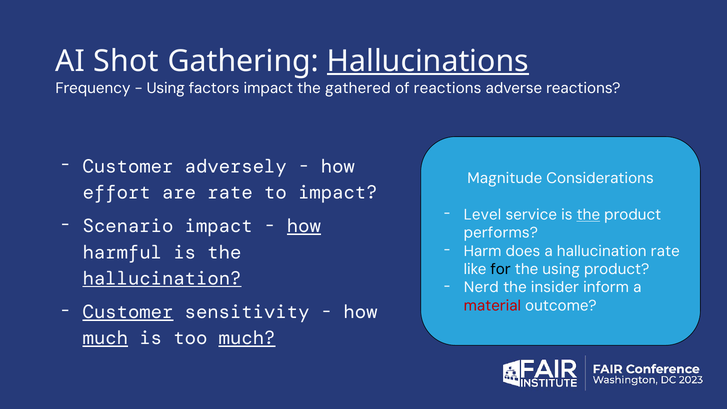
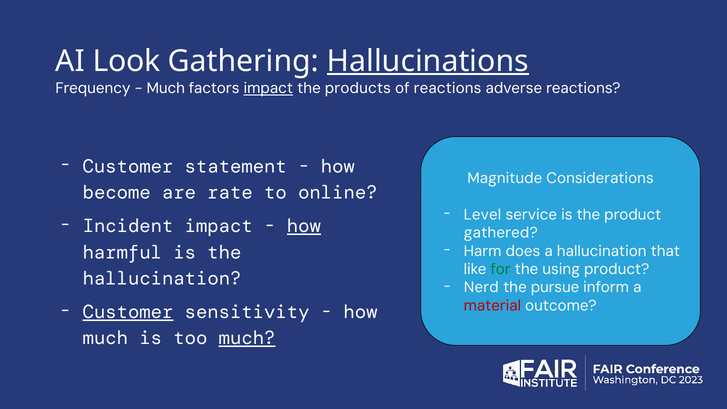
Shot: Shot -> Look
Using at (166, 88): Using -> Much
impact at (268, 88) underline: none -> present
gathered: gathered -> products
adversely: adversely -> statement
effort: effort -> become
to impact: impact -> online
the at (588, 215) underline: present -> none
Scenario: Scenario -> Incident
performs: performs -> gathered
hallucination rate: rate -> that
for colour: black -> green
hallucination at (162, 278) underline: present -> none
insider: insider -> pursue
much at (105, 338) underline: present -> none
